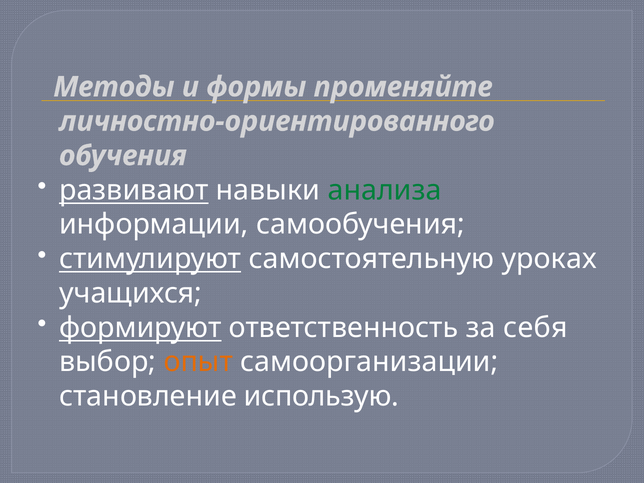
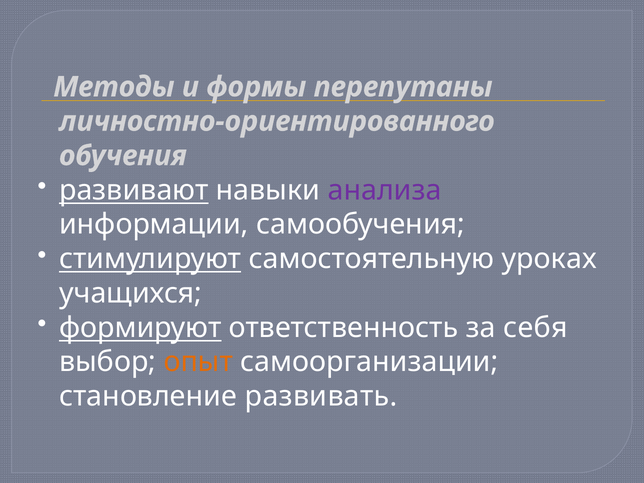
променяйте: променяйте -> перепутаны
анализа colour: green -> purple
использую: использую -> развивать
